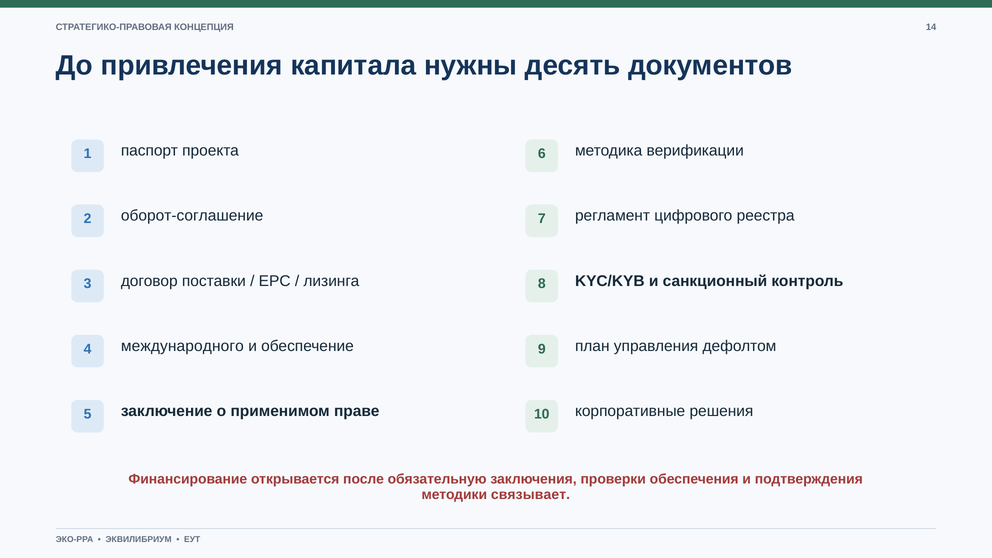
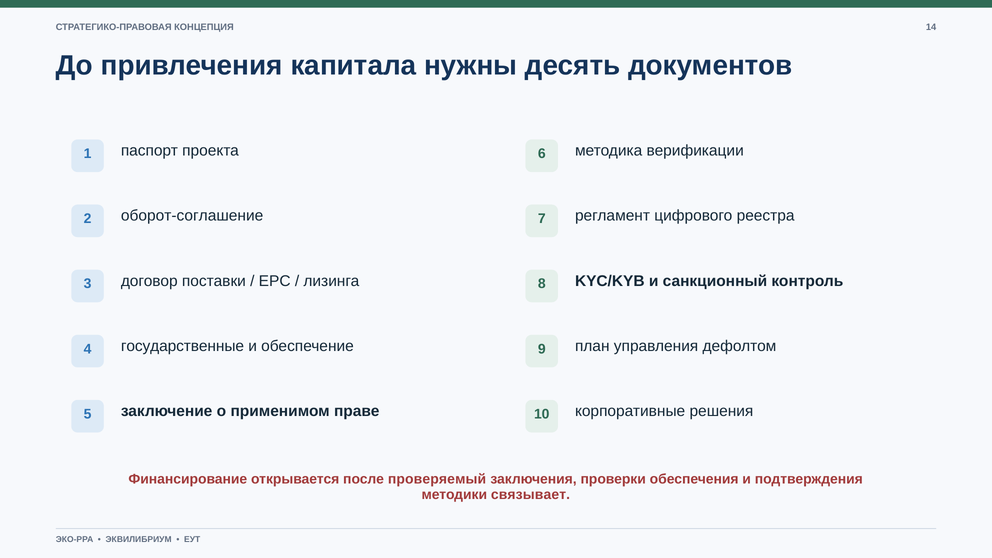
международного: международного -> государственные
обязательную: обязательную -> проверяемый
